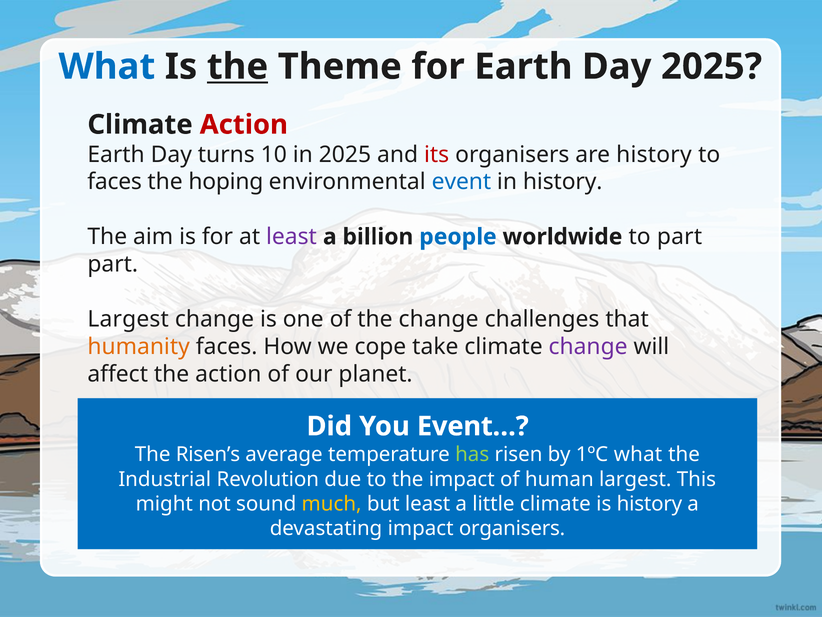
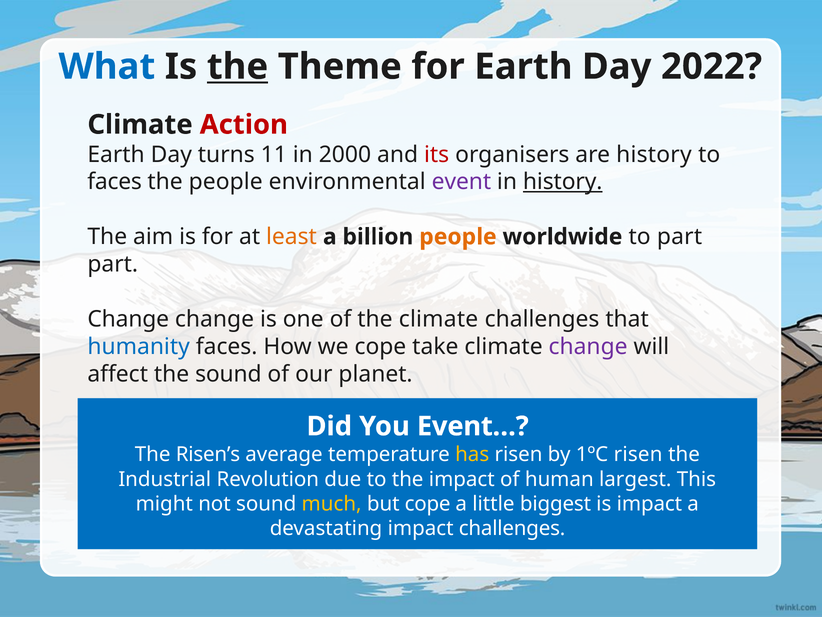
Day 2025: 2025 -> 2022
10: 10 -> 11
in 2025: 2025 -> 2000
the hoping: hoping -> people
event colour: blue -> purple
history at (563, 182) underline: none -> present
least at (291, 237) colour: purple -> orange
people at (458, 237) colour: blue -> orange
Largest at (128, 319): Largest -> Change
the change: change -> climate
humanity colour: orange -> blue
the action: action -> sound
has colour: light green -> yellow
1ºC what: what -> risen
but least: least -> cope
little climate: climate -> biggest
is history: history -> impact
impact organisers: organisers -> challenges
